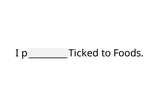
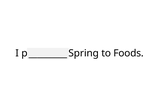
Ticked: Ticked -> Spring
